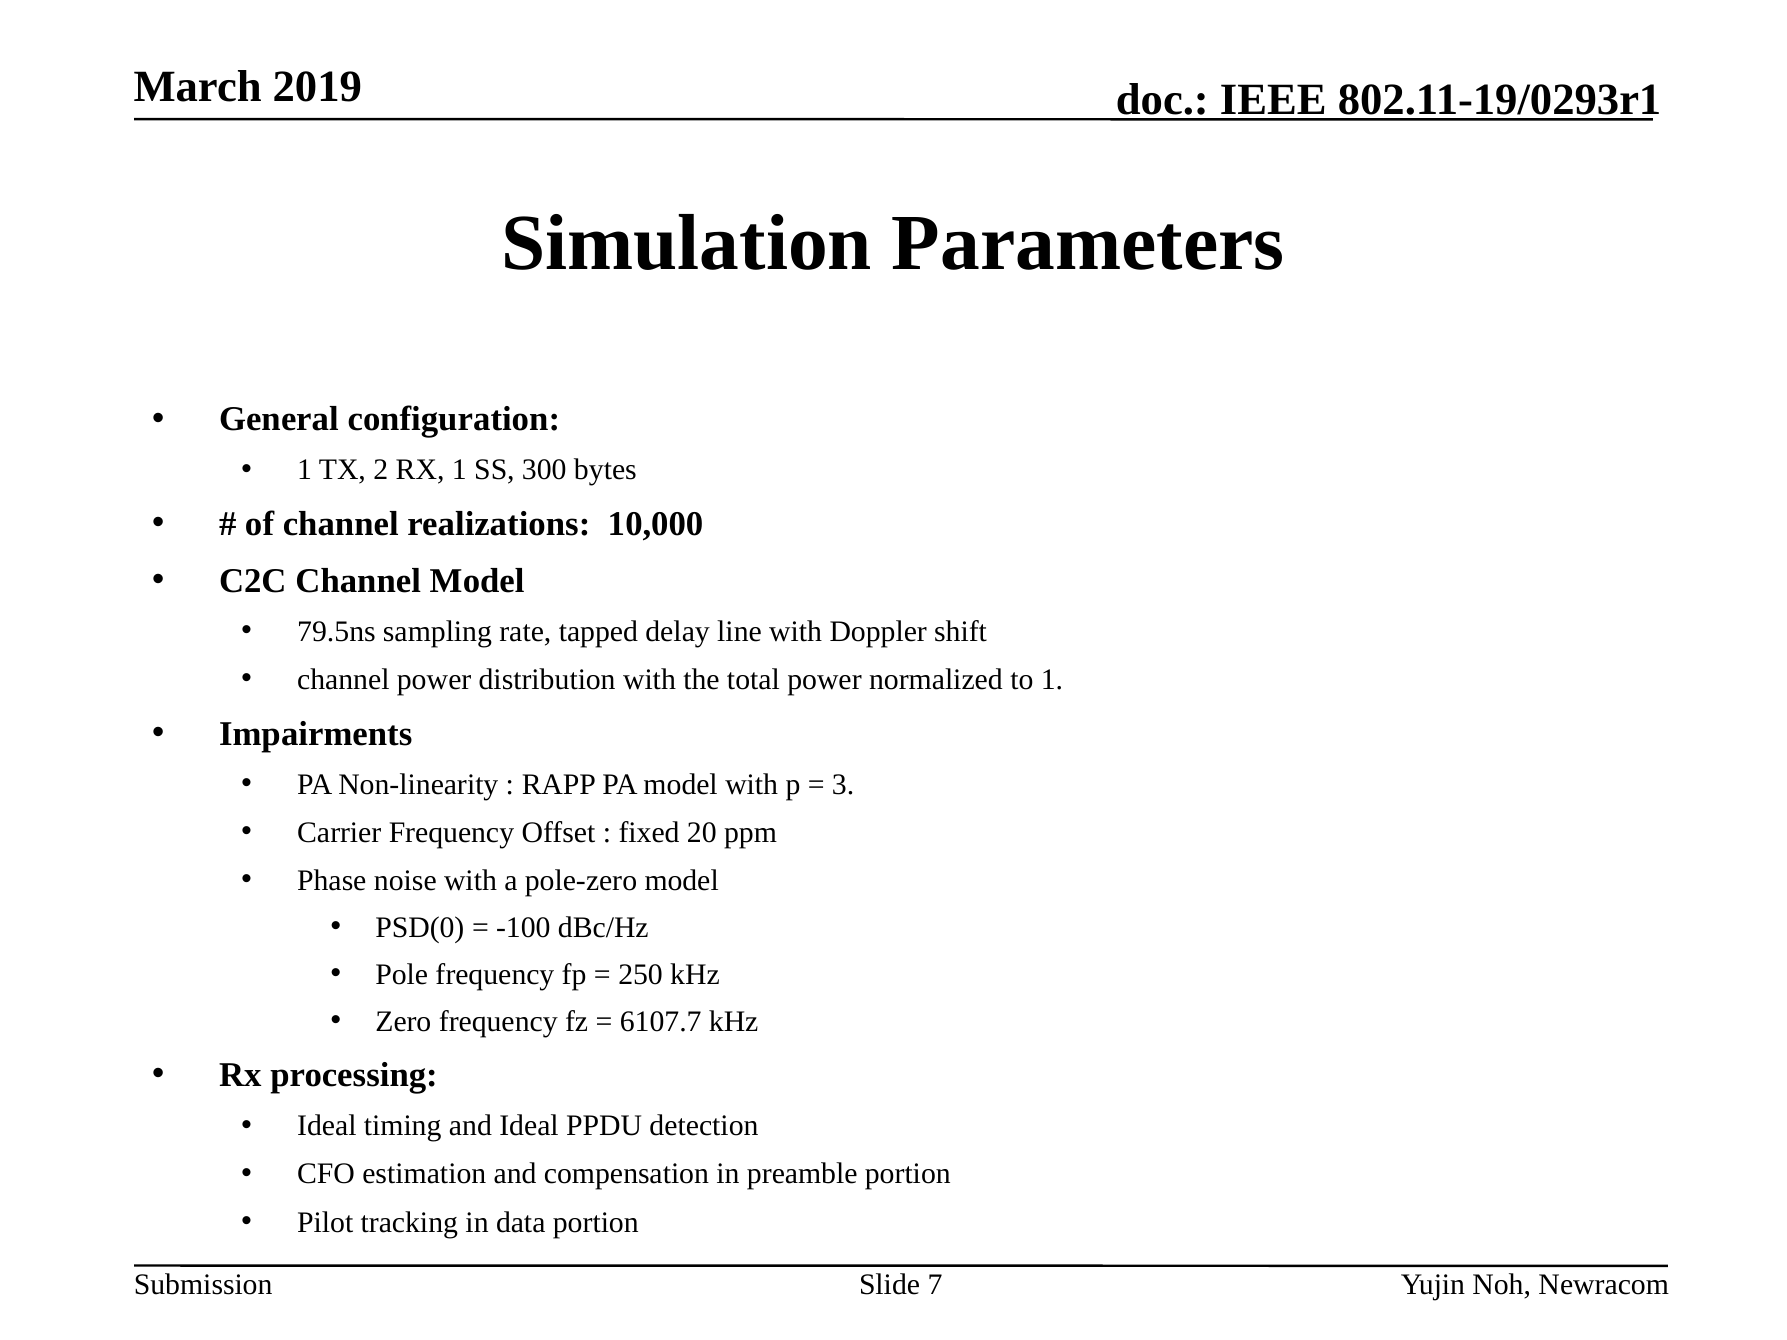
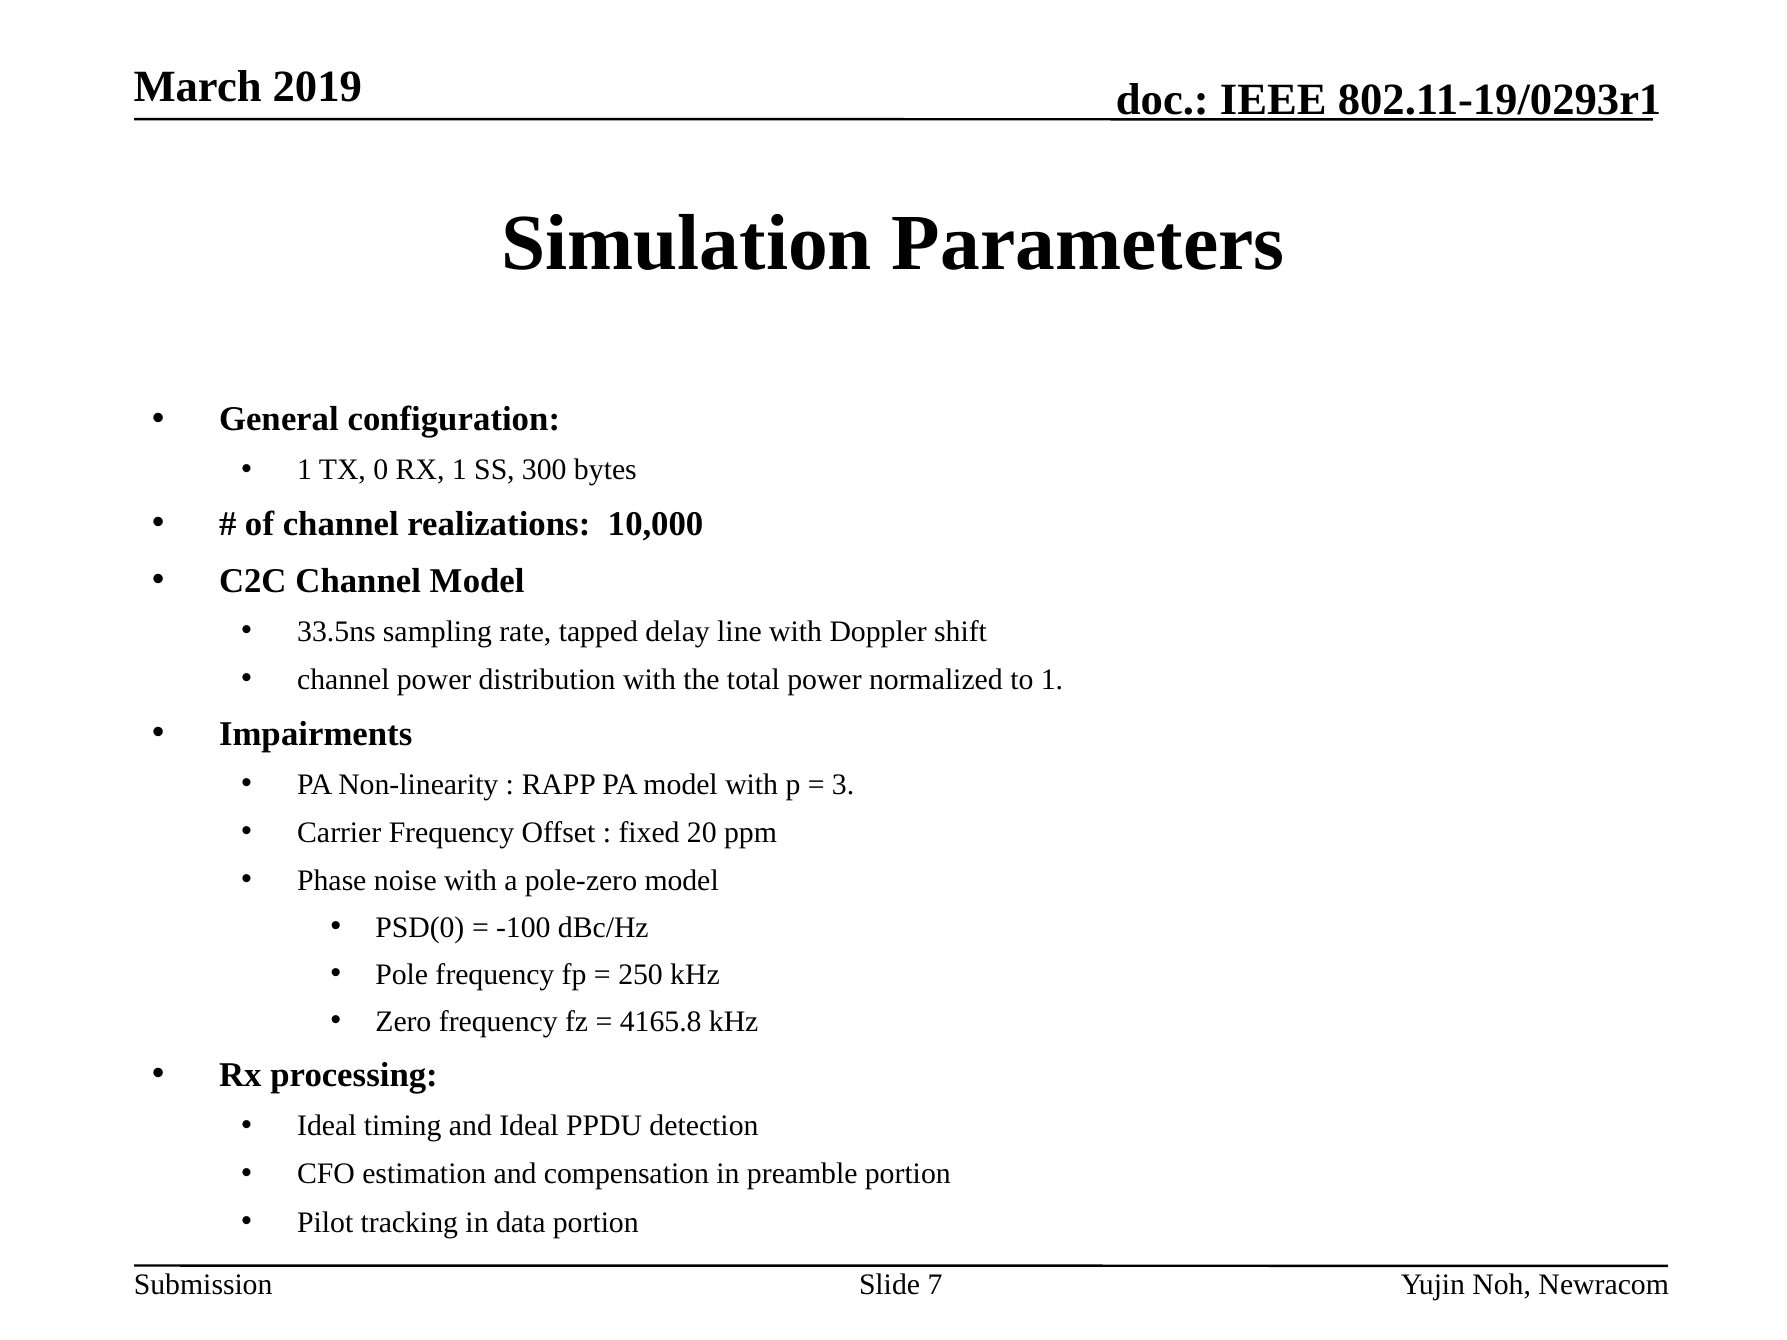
2: 2 -> 0
79.5ns: 79.5ns -> 33.5ns
6107.7: 6107.7 -> 4165.8
